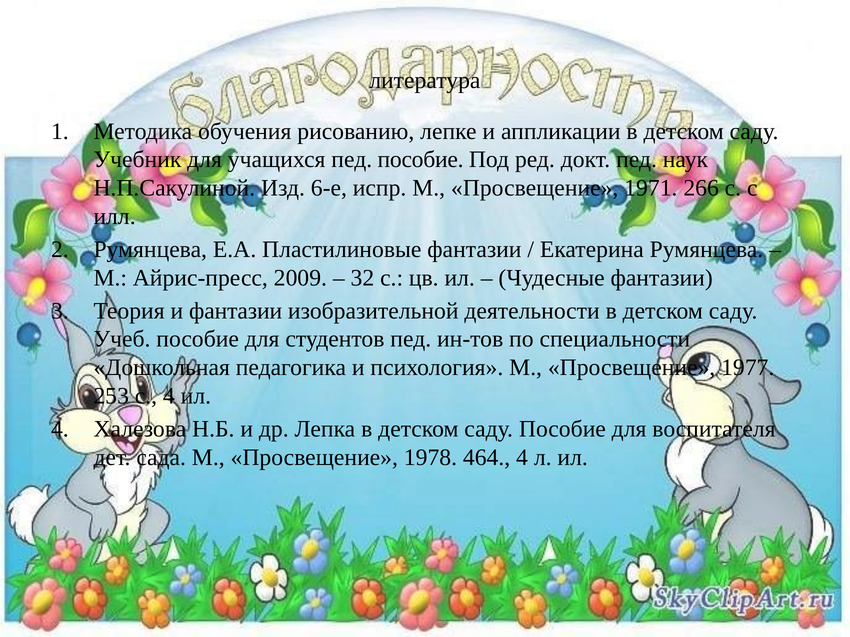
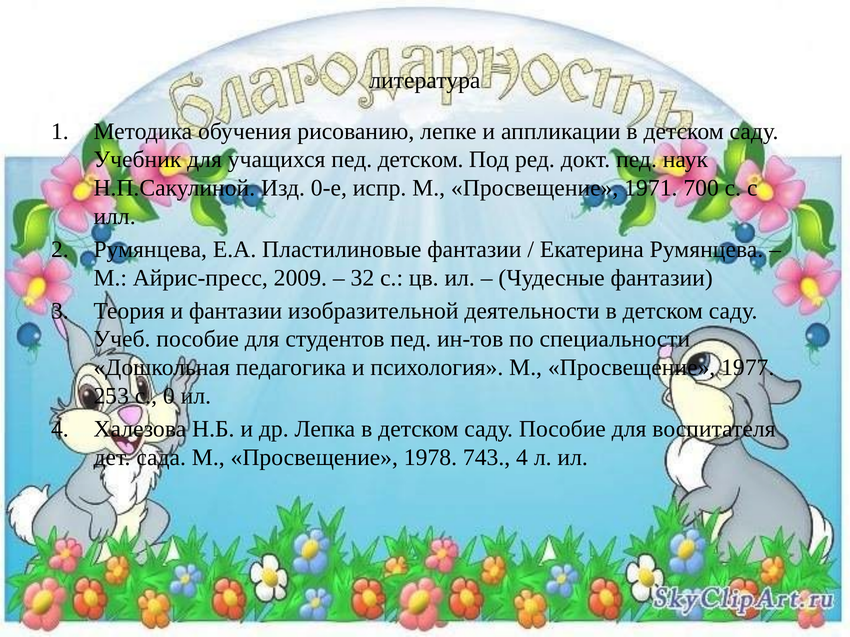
пед пособие: пособие -> детском
6-е: 6-е -> 0-е
266: 266 -> 700
с 4: 4 -> 0
464: 464 -> 743
